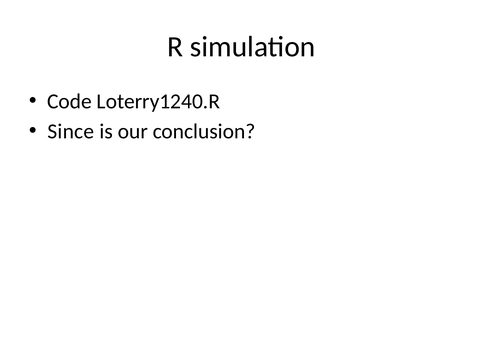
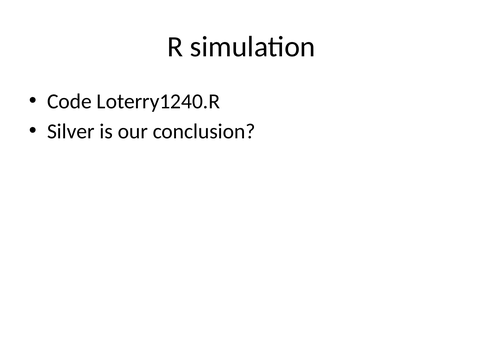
Since: Since -> Silver
